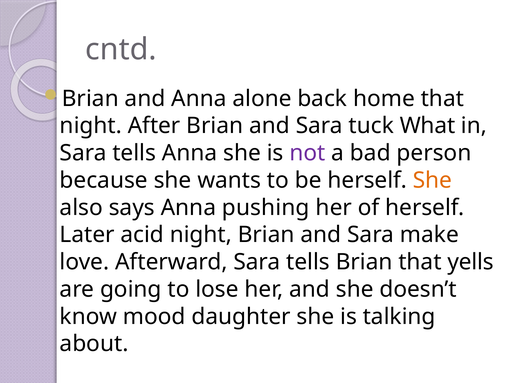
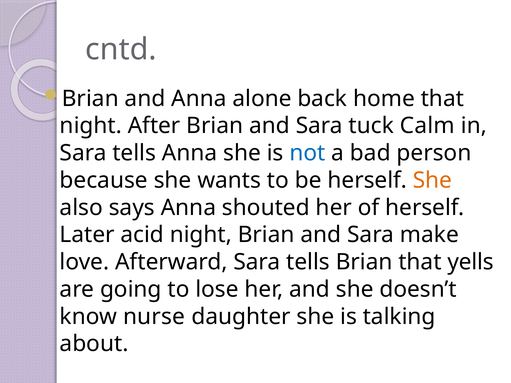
What: What -> Calm
not colour: purple -> blue
pushing: pushing -> shouted
mood: mood -> nurse
